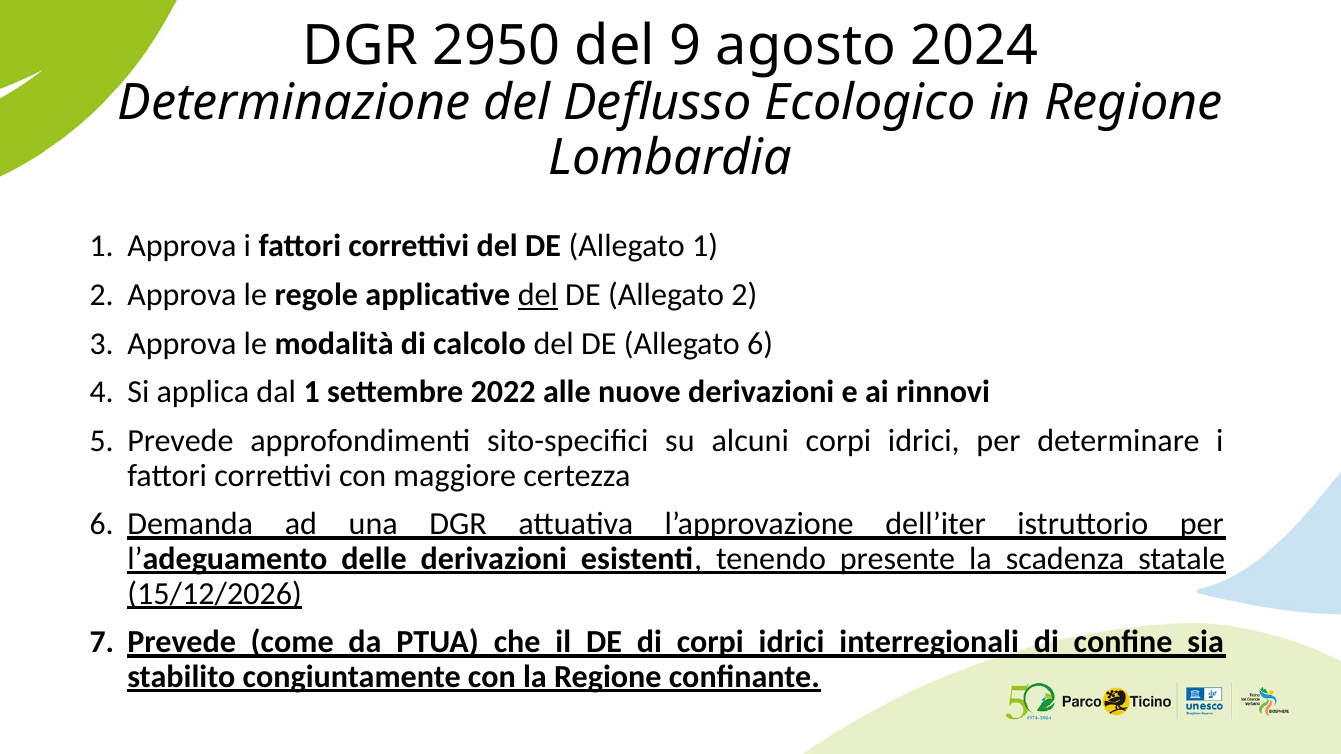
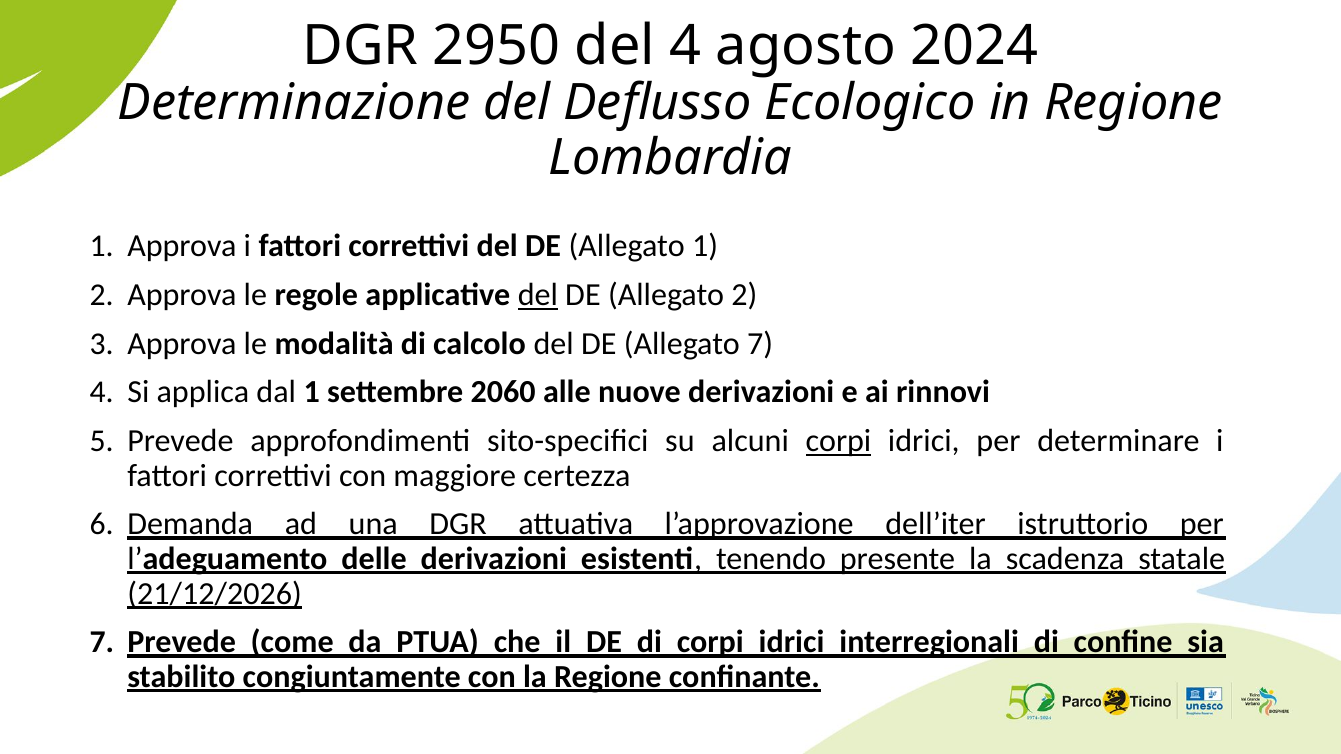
del 9: 9 -> 4
Allegato 6: 6 -> 7
2022: 2022 -> 2060
corpi at (838, 441) underline: none -> present
15/12/2026: 15/12/2026 -> 21/12/2026
